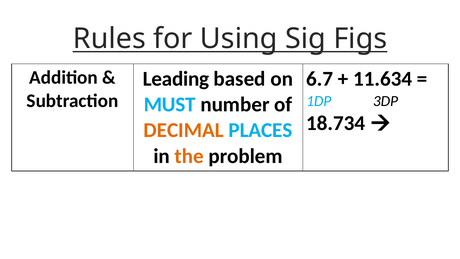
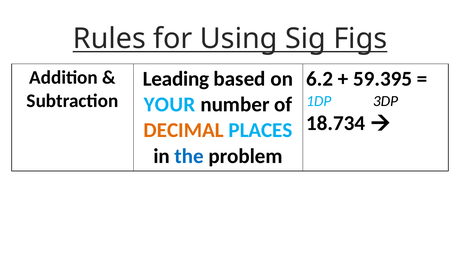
6.7: 6.7 -> 6.2
11.634: 11.634 -> 59.395
MUST: MUST -> YOUR
the colour: orange -> blue
